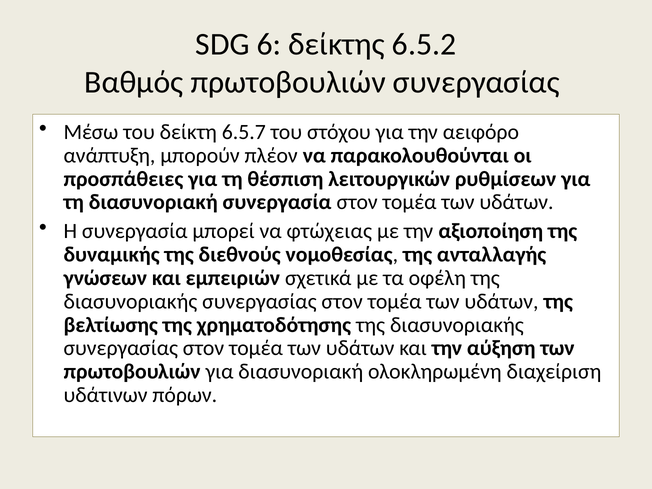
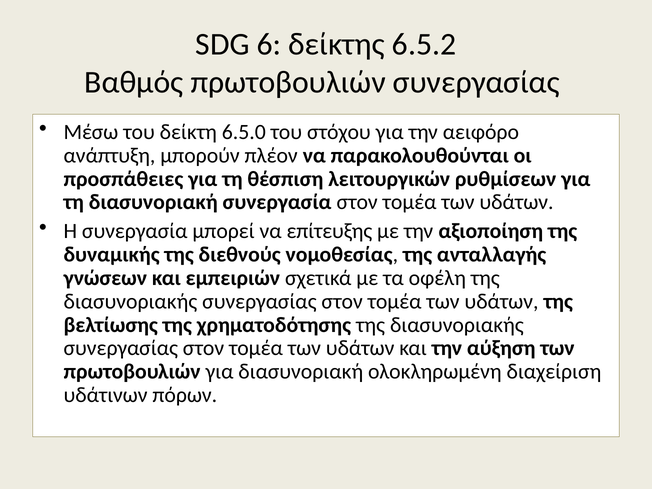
6.5.7: 6.5.7 -> 6.5.0
φτώχειας: φτώχειας -> επίτευξης
